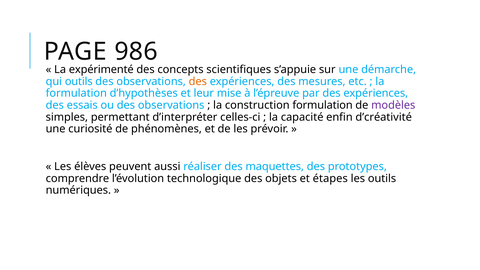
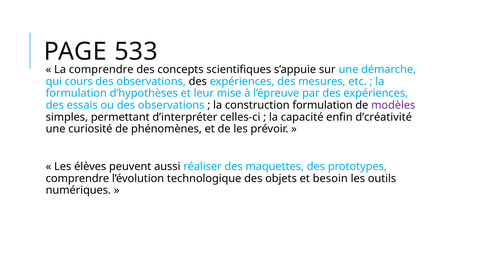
986: 986 -> 533
La expérimenté: expérimenté -> comprendre
qui outils: outils -> cours
des at (198, 81) colour: orange -> black
étapes: étapes -> besoin
